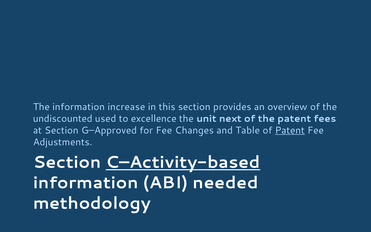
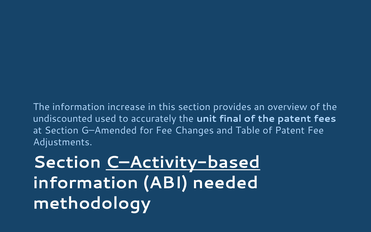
excellence: excellence -> accurately
next: next -> final
G–Approved: G–Approved -> G–Amended
Patent at (290, 130) underline: present -> none
